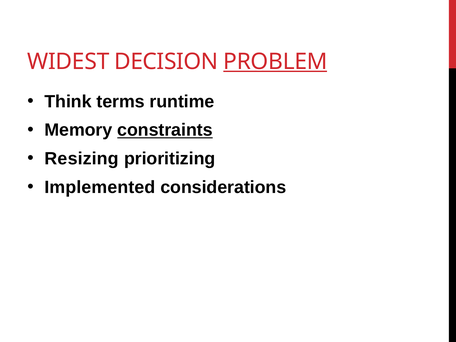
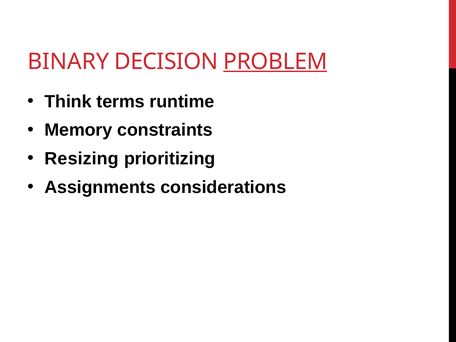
WIDEST: WIDEST -> BINARY
constraints underline: present -> none
Implemented: Implemented -> Assignments
